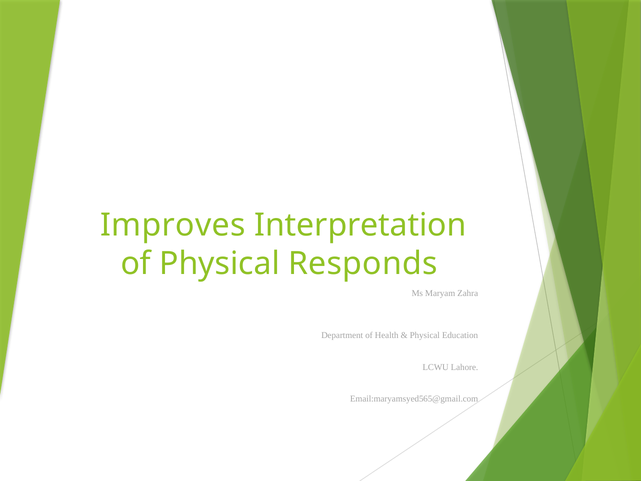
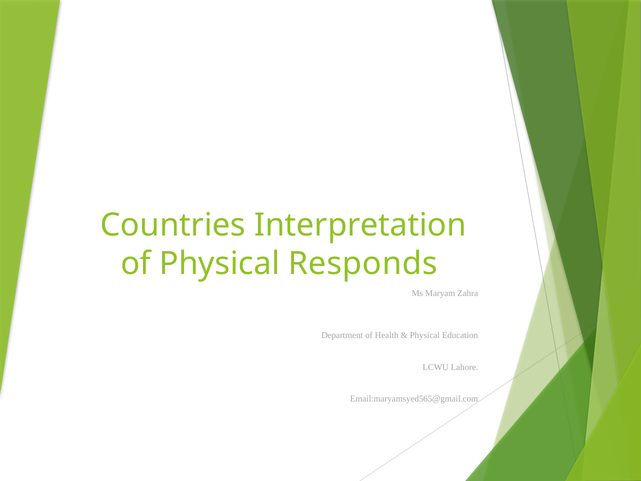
Improves: Improves -> Countries
